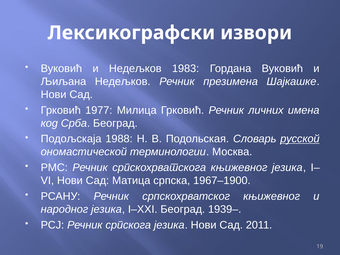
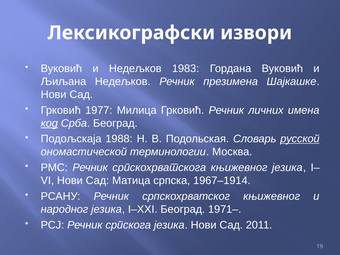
код underline: none -> present
1967–1900: 1967–1900 -> 1967–1914
1939–: 1939– -> 1971–
